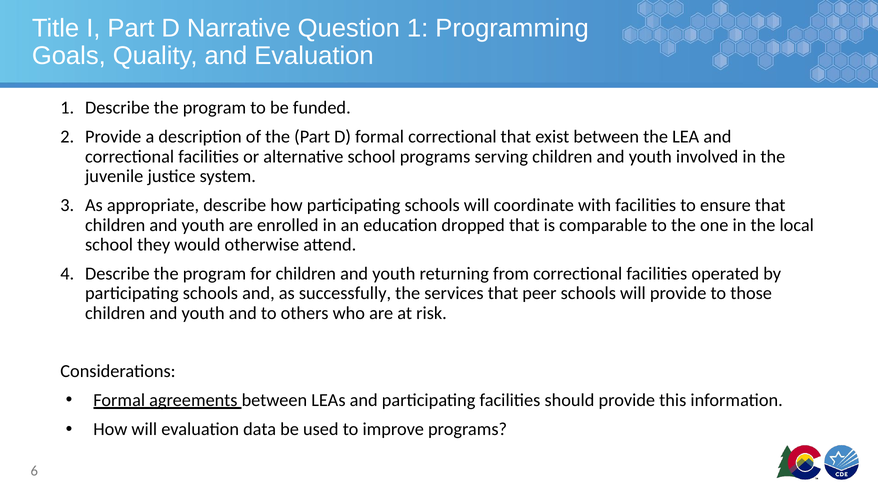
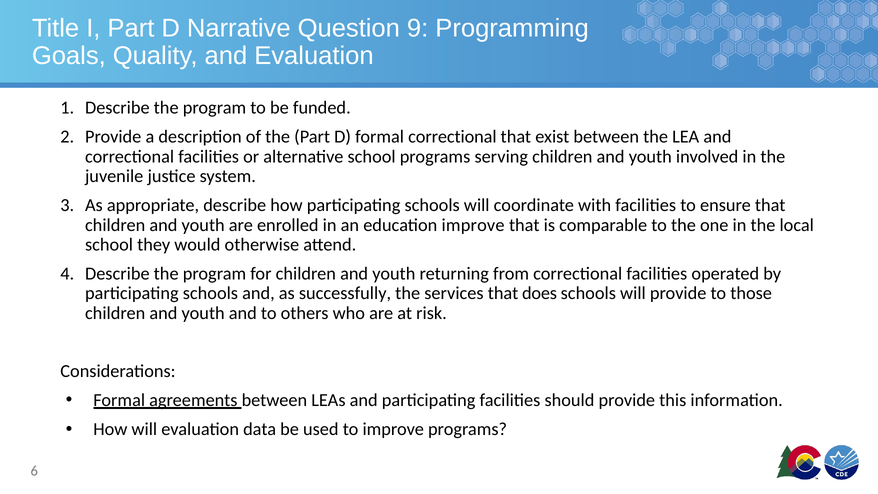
Question 1: 1 -> 9
education dropped: dropped -> improve
peer: peer -> does
